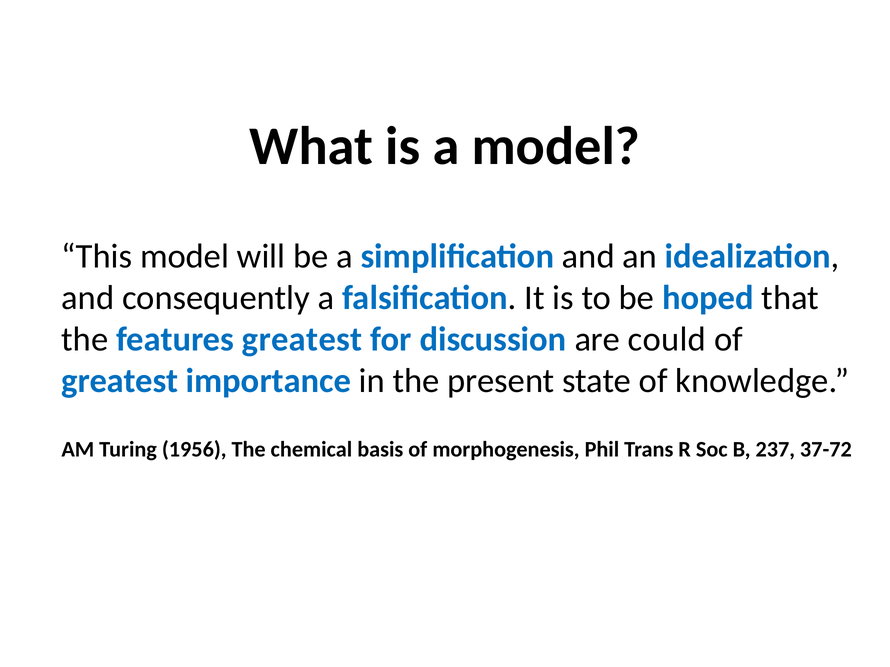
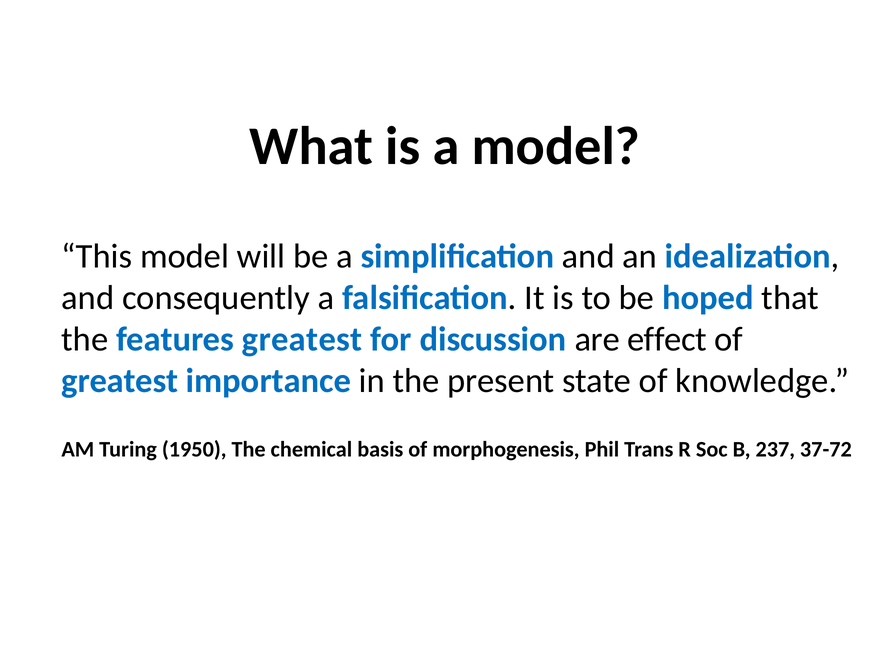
could: could -> effect
1956: 1956 -> 1950
